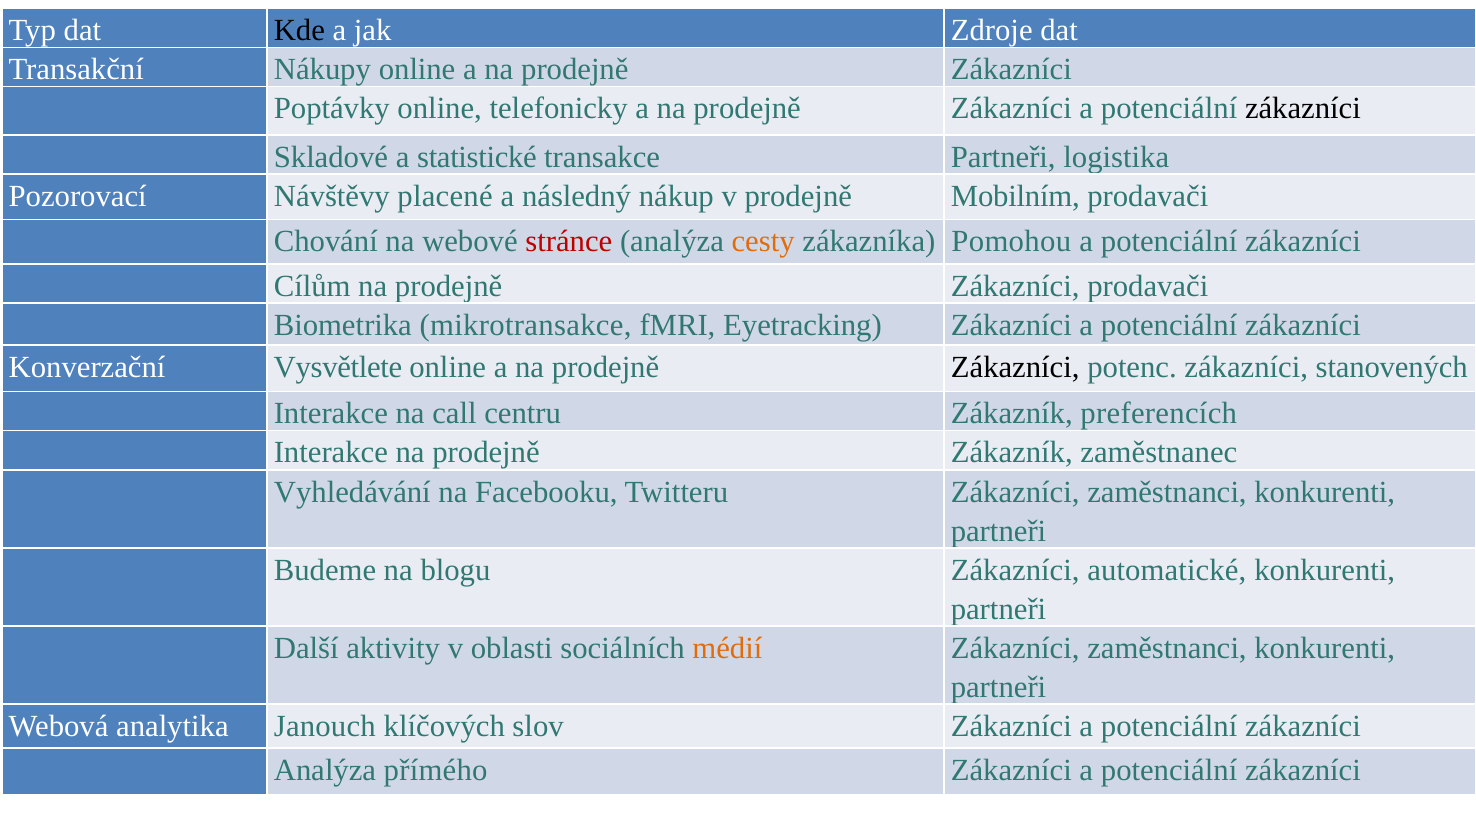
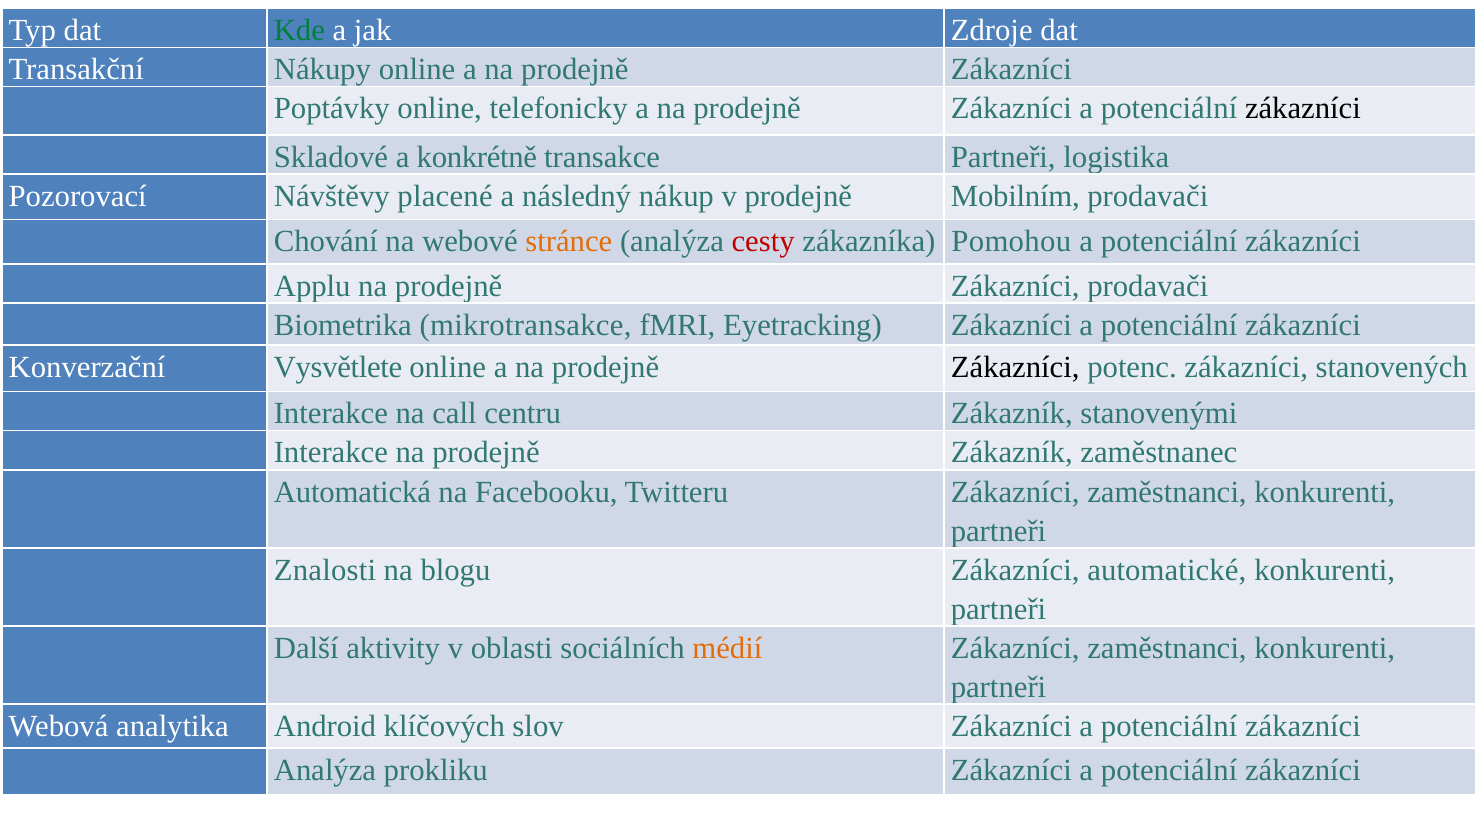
Kde colour: black -> green
statistické: statistické -> konkrétně
stránce colour: red -> orange
cesty colour: orange -> red
Cílům: Cílům -> Applu
preferencích: preferencích -> stanovenými
Vyhledávání: Vyhledávání -> Automatická
Budeme: Budeme -> Znalosti
Janouch: Janouch -> Android
přímého: přímého -> prokliku
